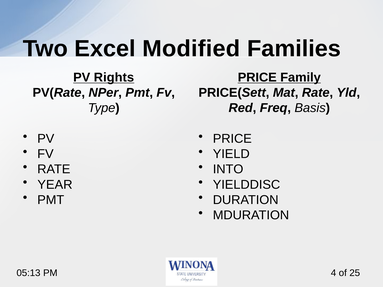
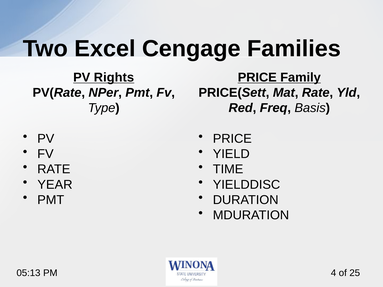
Modified: Modified -> Cengage
INTO: INTO -> TIME
